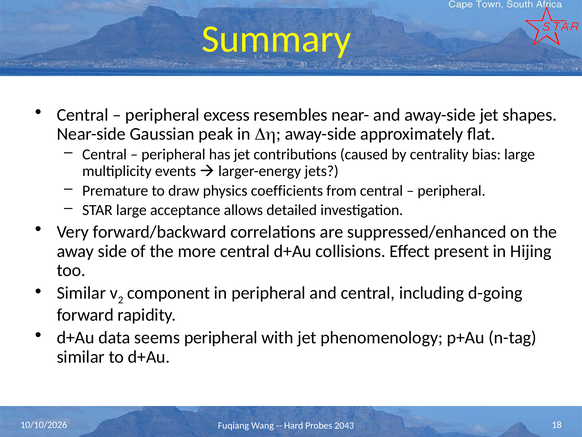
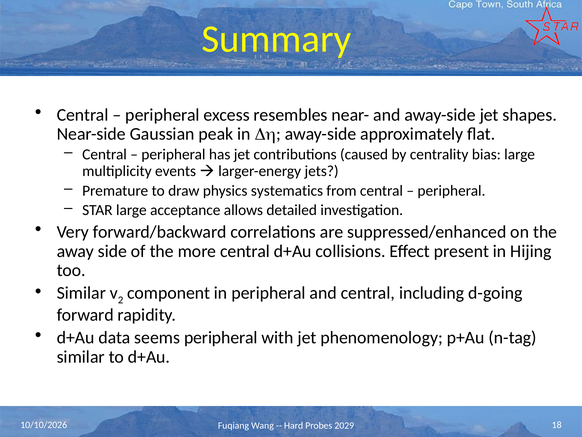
coefficients: coefficients -> systematics
2043: 2043 -> 2029
